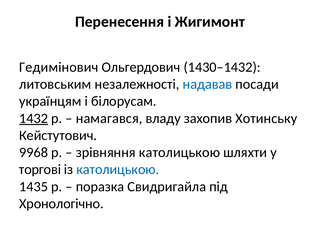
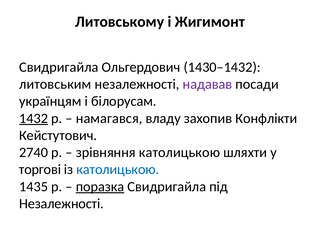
Перенесення: Перенесення -> Литовському
Гедимінович at (59, 67): Гедимінович -> Свидригайла
надавав colour: blue -> purple
Хотинську: Хотинську -> Конфлікти
9968: 9968 -> 2740
поразка underline: none -> present
Хронологічно at (61, 204): Хронологічно -> Незалежності
